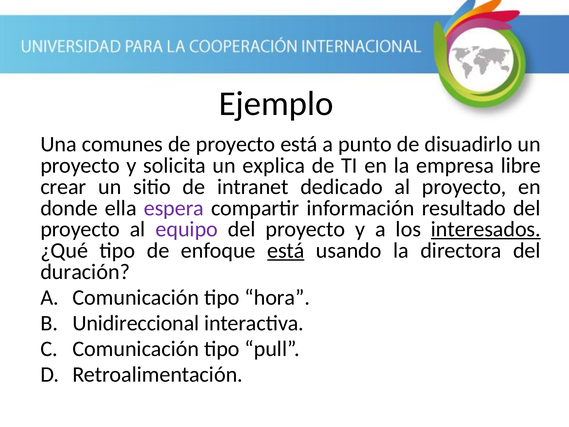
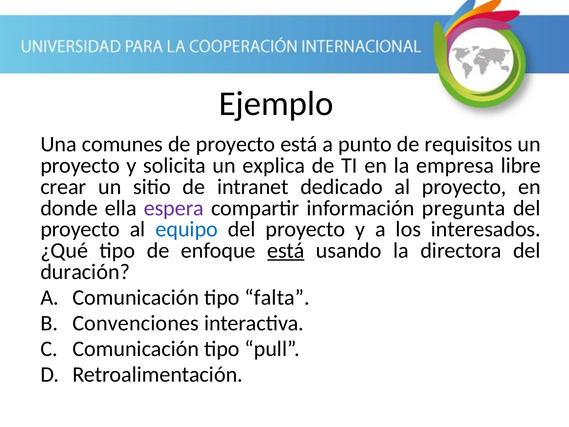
disuadirlo: disuadirlo -> requisitos
resultado: resultado -> pregunta
equipo colour: purple -> blue
interesados underline: present -> none
hora: hora -> falta
Unidireccional: Unidireccional -> Convenciones
